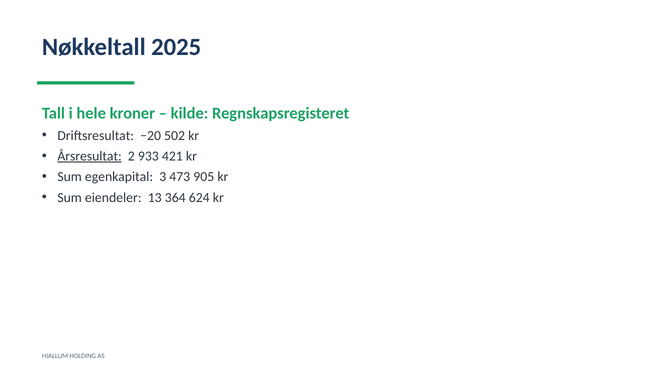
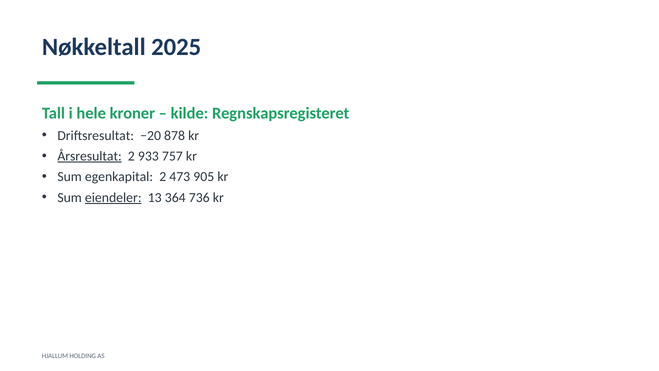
502: 502 -> 878
421: 421 -> 757
egenkapital 3: 3 -> 2
eiendeler underline: none -> present
624: 624 -> 736
